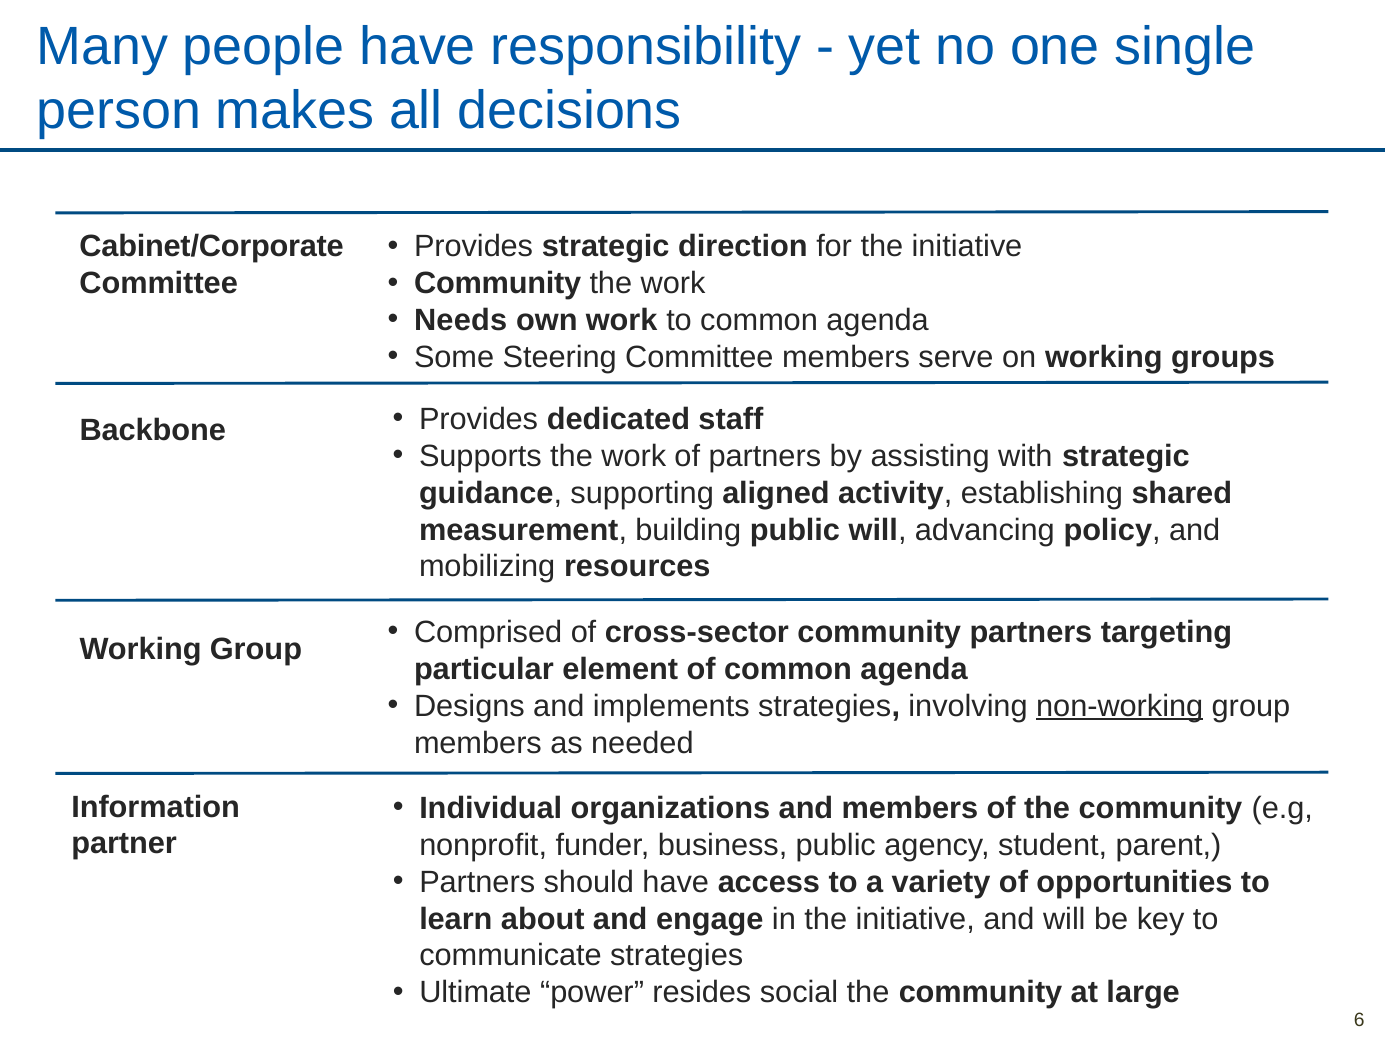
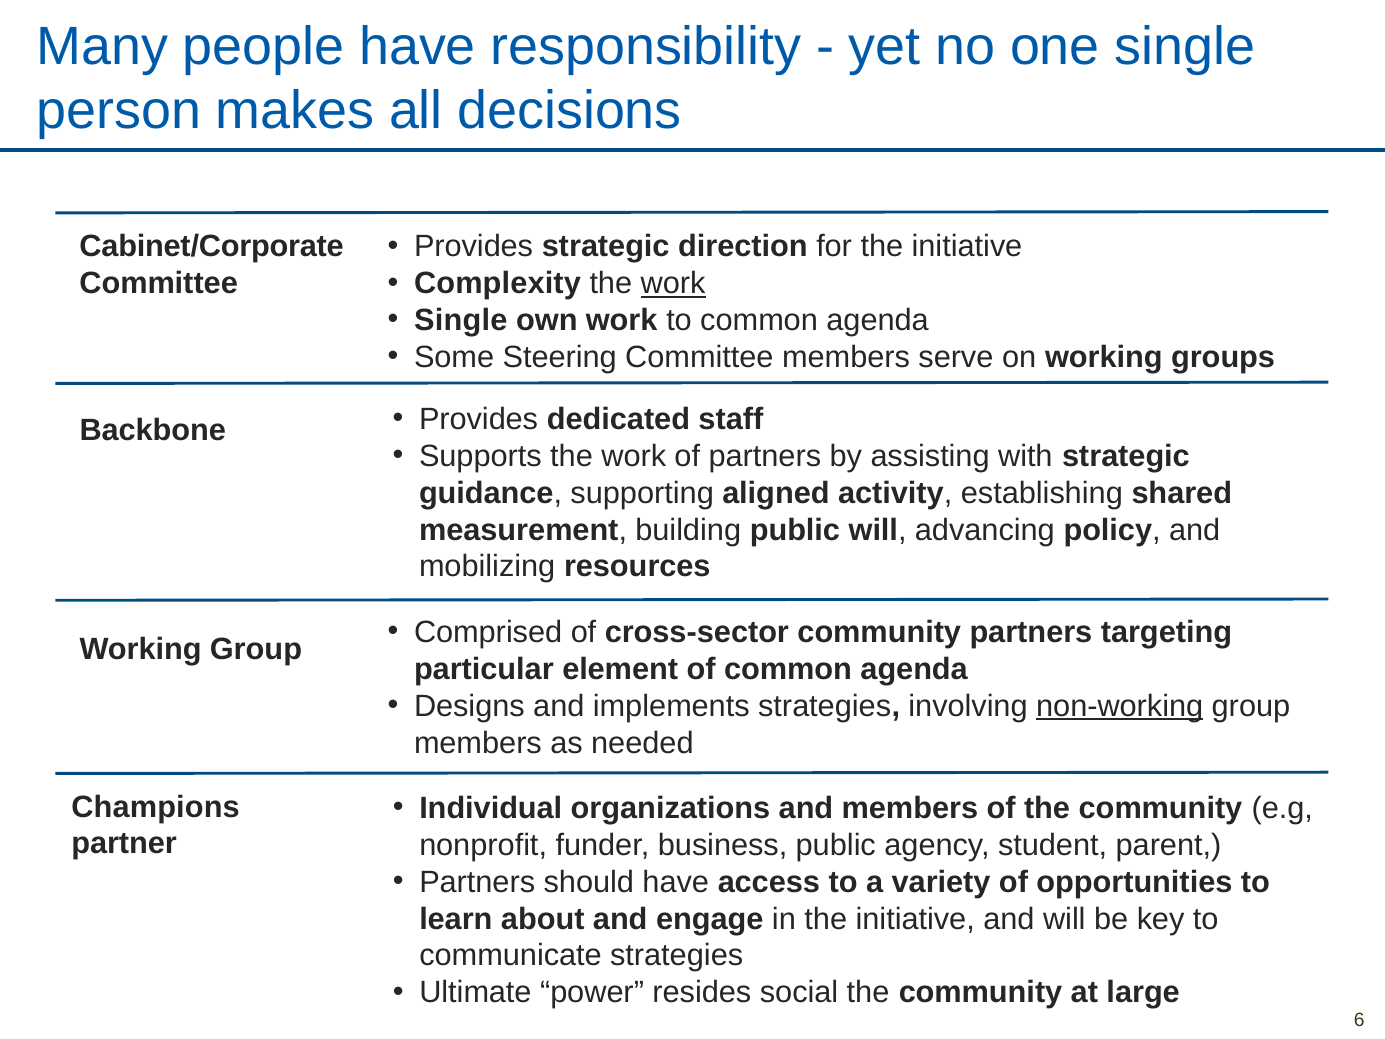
Community at (498, 284): Community -> Complexity
work at (673, 284) underline: none -> present
Needs at (461, 321): Needs -> Single
Information: Information -> Champions
